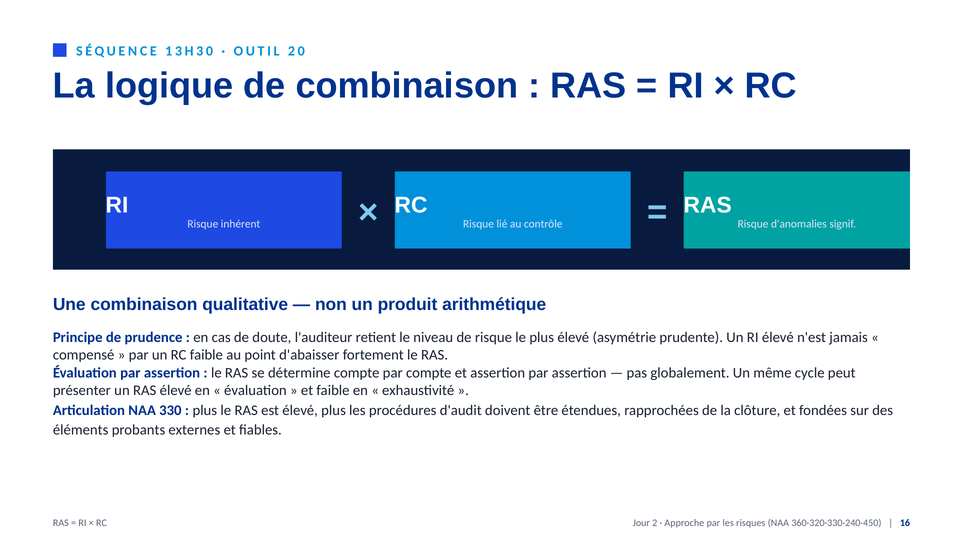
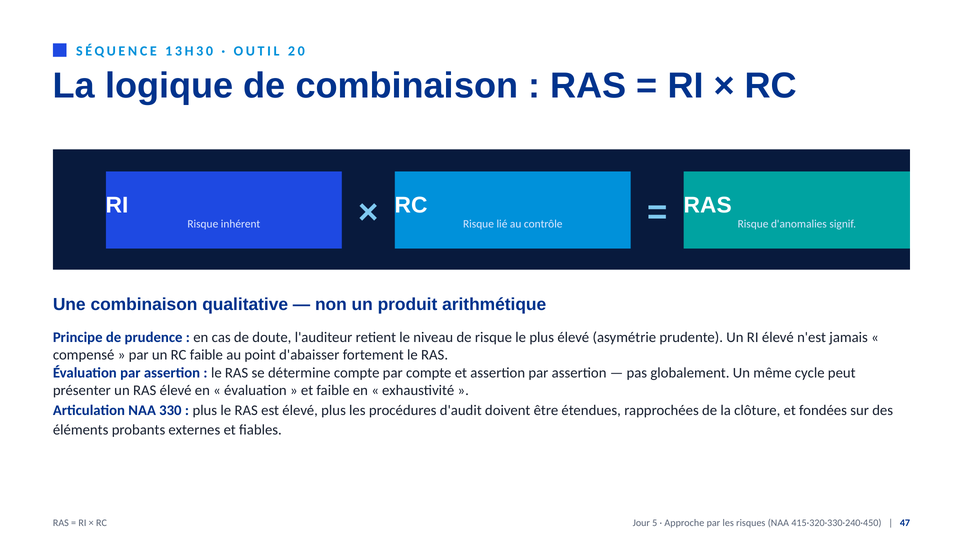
2: 2 -> 5
360·320·330·240·450: 360·320·330·240·450 -> 415·320·330·240·450
16: 16 -> 47
